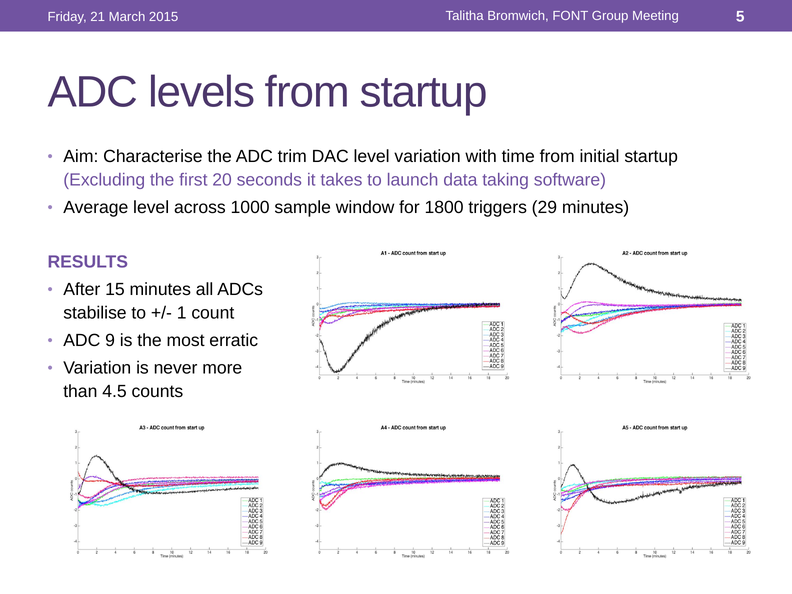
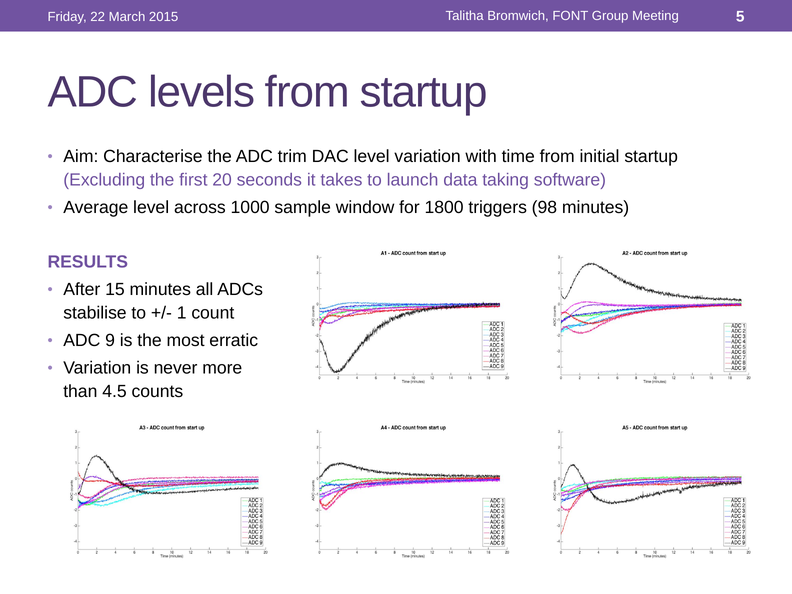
21: 21 -> 22
29: 29 -> 98
